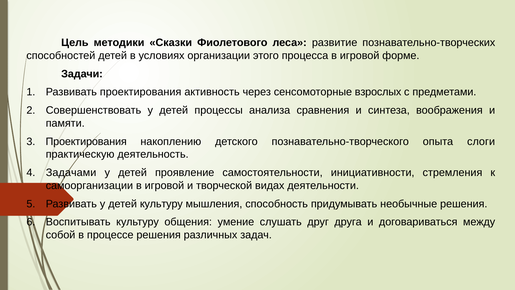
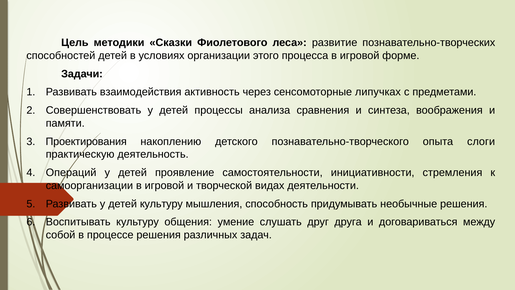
Развивать проектирования: проектирования -> взаимодействия
взрослых: взрослых -> липучках
Задачами: Задачами -> Операций
